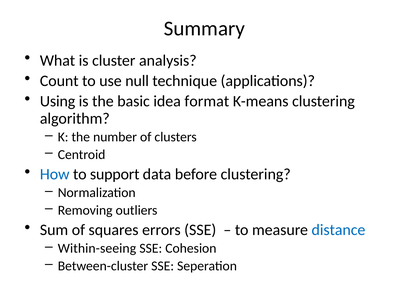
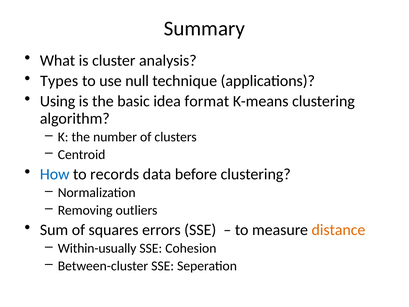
Count: Count -> Types
support: support -> records
distance colour: blue -> orange
Within-seeing: Within-seeing -> Within-usually
